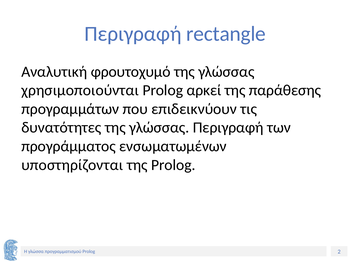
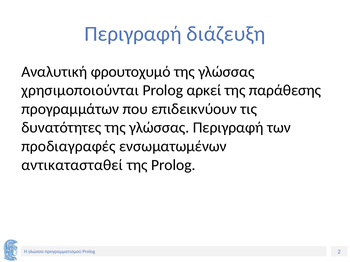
rectangle: rectangle -> διάζευξη
προγράμματος: προγράμματος -> προδιαγραφές
υποστηρίζονται: υποστηρίζονται -> αντικατασταθεί
